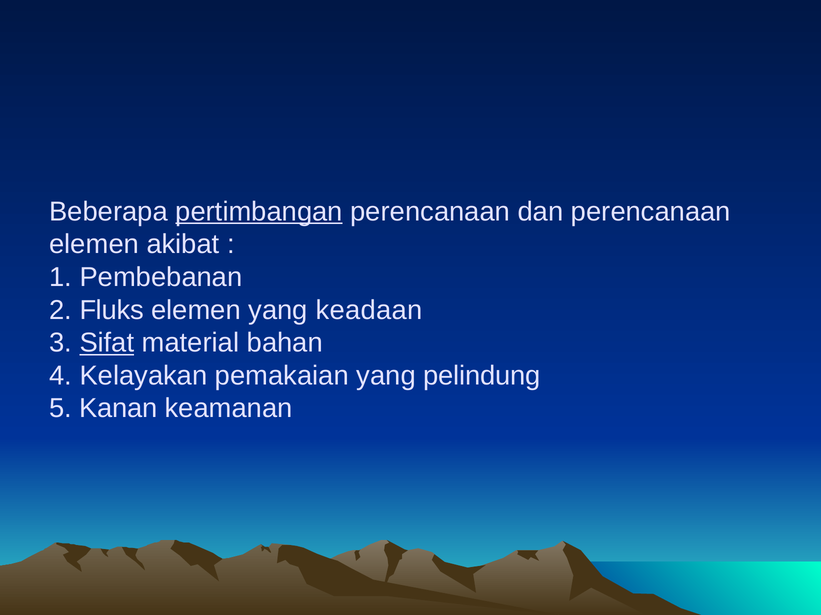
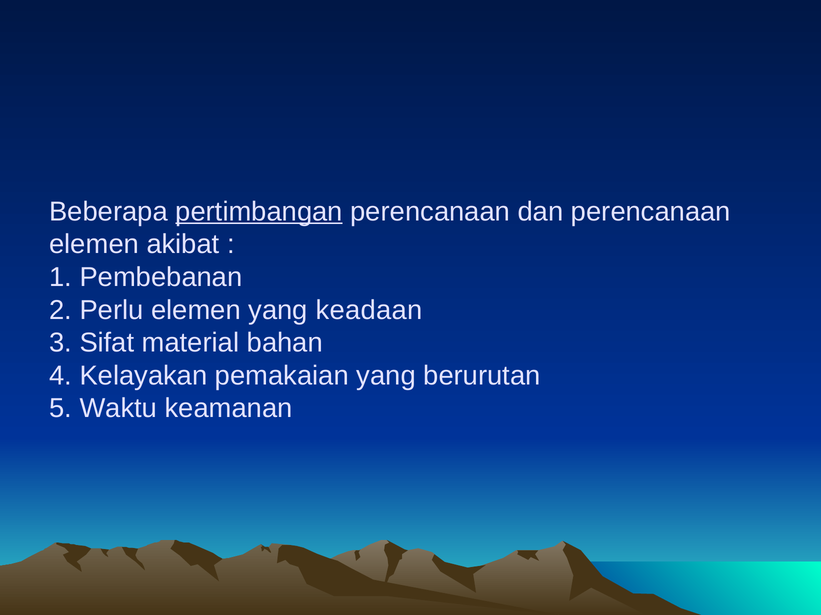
Fluks: Fluks -> Perlu
Sifat underline: present -> none
pelindung: pelindung -> berurutan
Kanan: Kanan -> Waktu
